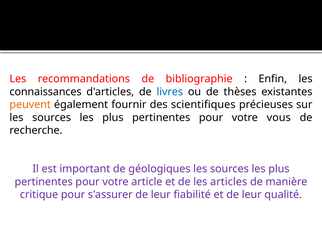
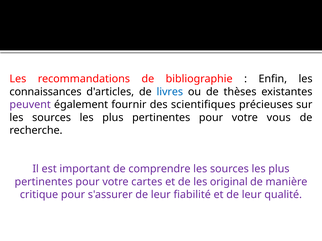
peuvent colour: orange -> purple
géologiques: géologiques -> comprendre
article: article -> cartes
articles: articles -> original
